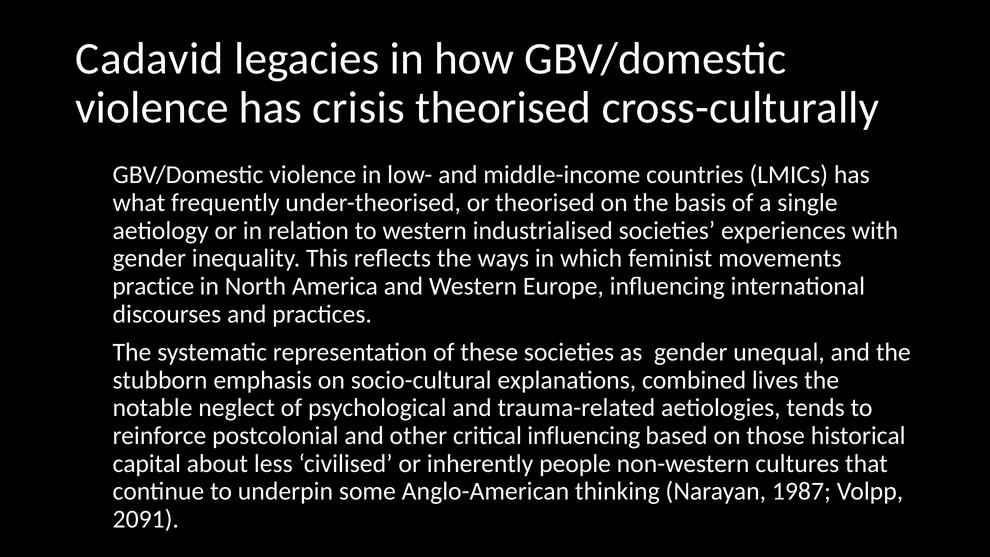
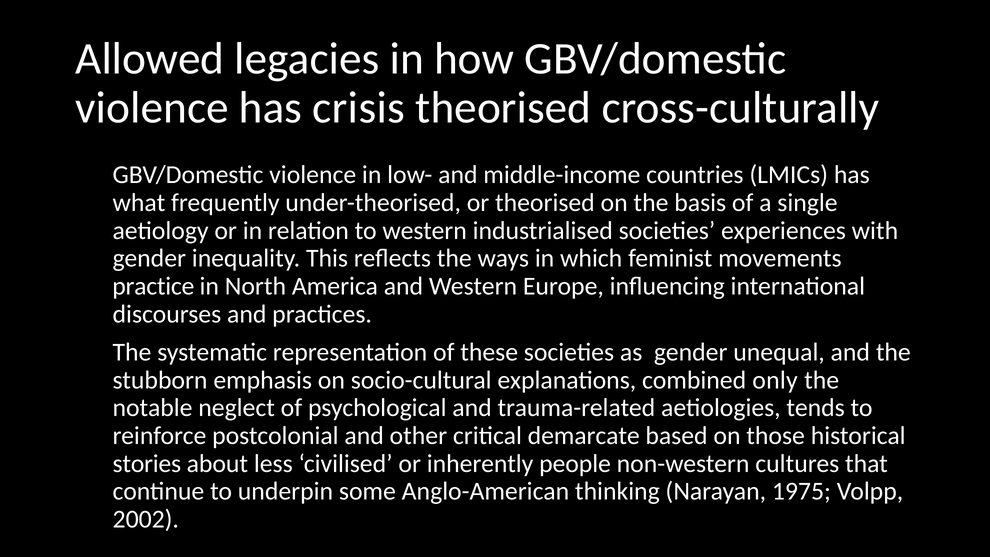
Cadavid: Cadavid -> Allowed
lives: lives -> only
critical influencing: influencing -> demarcate
capital: capital -> stories
1987: 1987 -> 1975
2091: 2091 -> 2002
